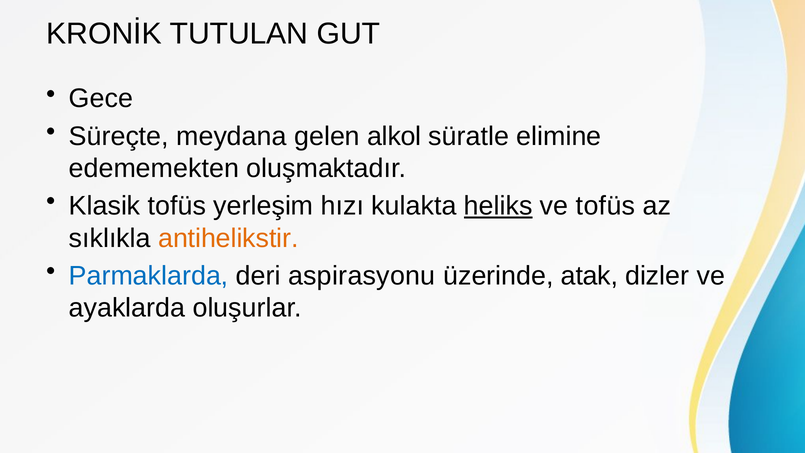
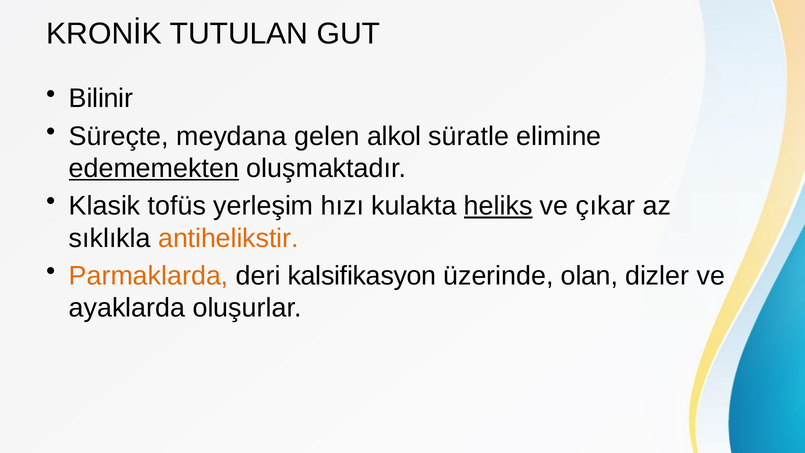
Gece: Gece -> Bilinir
edememekten underline: none -> present
ve tofüs: tofüs -> çıkar
Parmaklarda colour: blue -> orange
aspirasyonu: aspirasyonu -> kalsifikasyon
atak: atak -> olan
